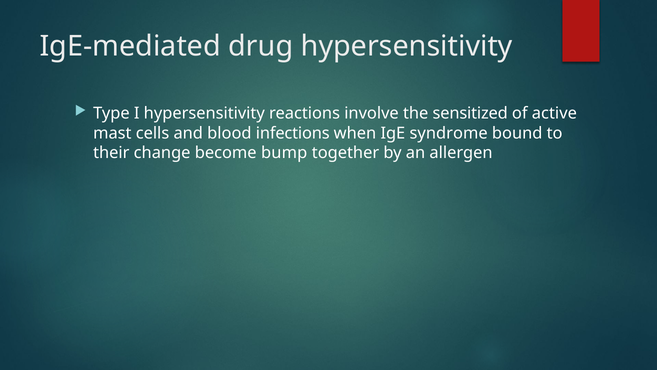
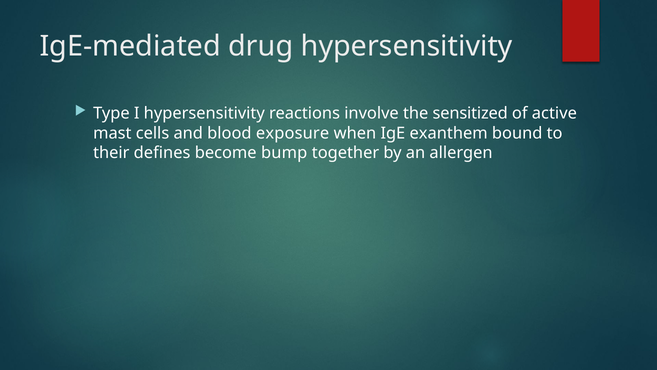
infections: infections -> exposure
syndrome: syndrome -> exanthem
change: change -> defines
